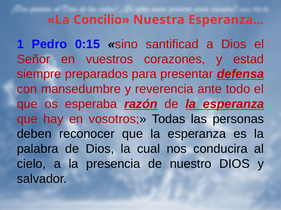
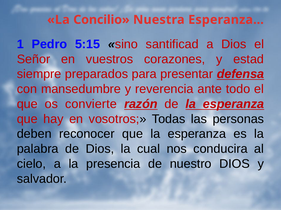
0:15: 0:15 -> 5:15
esperaba: esperaba -> convierte
